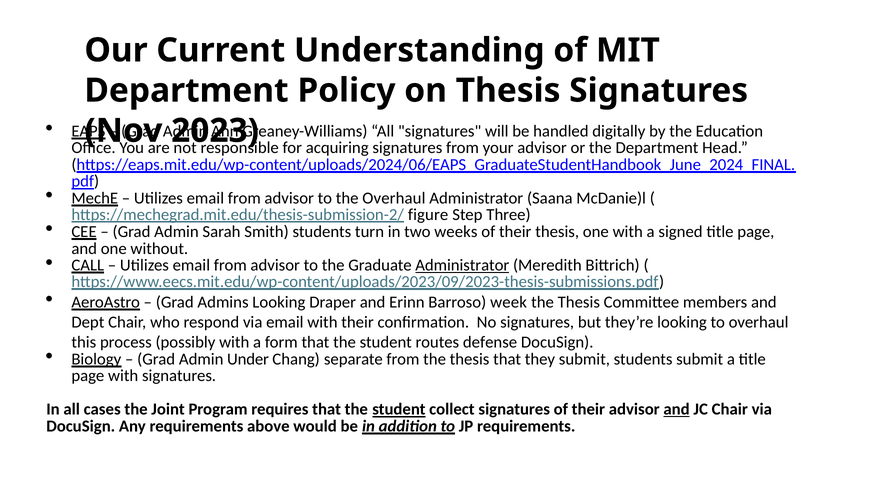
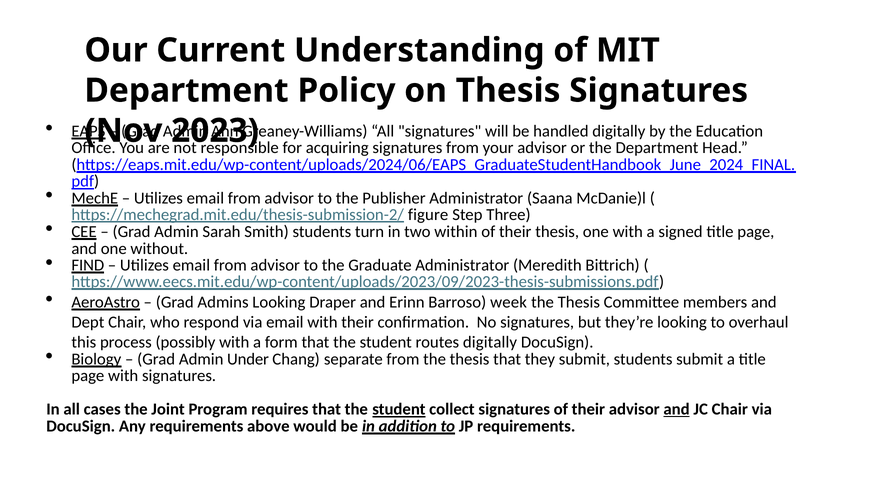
the Overhaul: Overhaul -> Publisher
weeks: weeks -> within
CALL: CALL -> FIND
Administrator at (462, 265) underline: present -> none
routes defense: defense -> digitally
